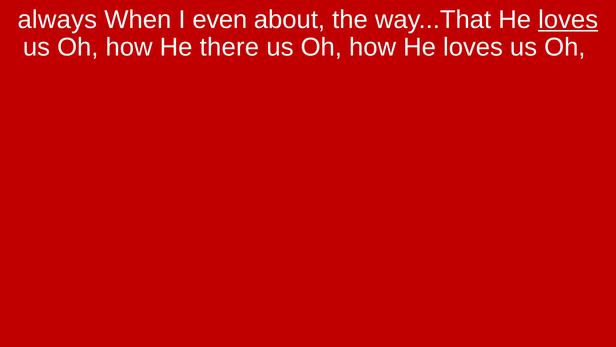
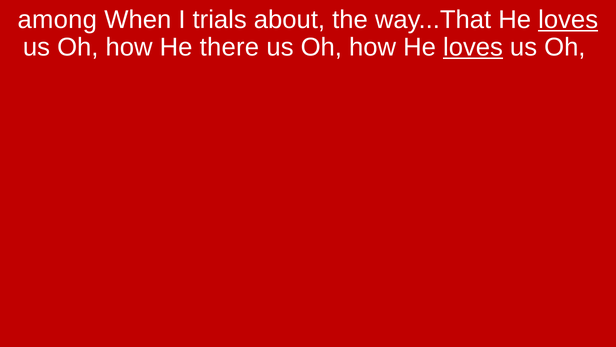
always: always -> among
even: even -> trials
loves at (473, 47) underline: none -> present
